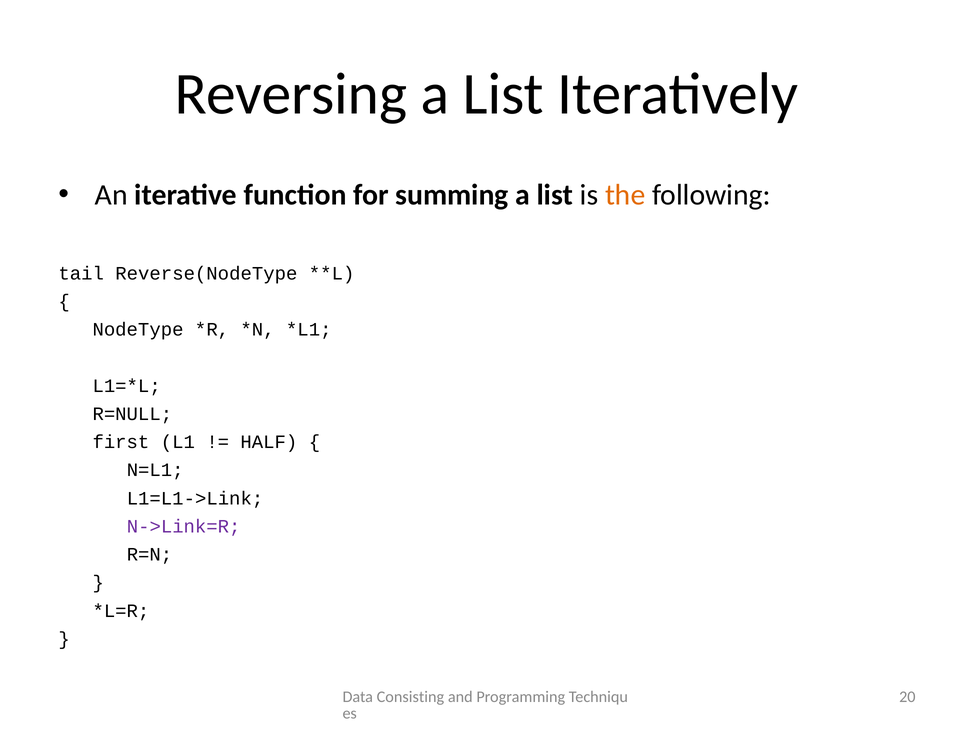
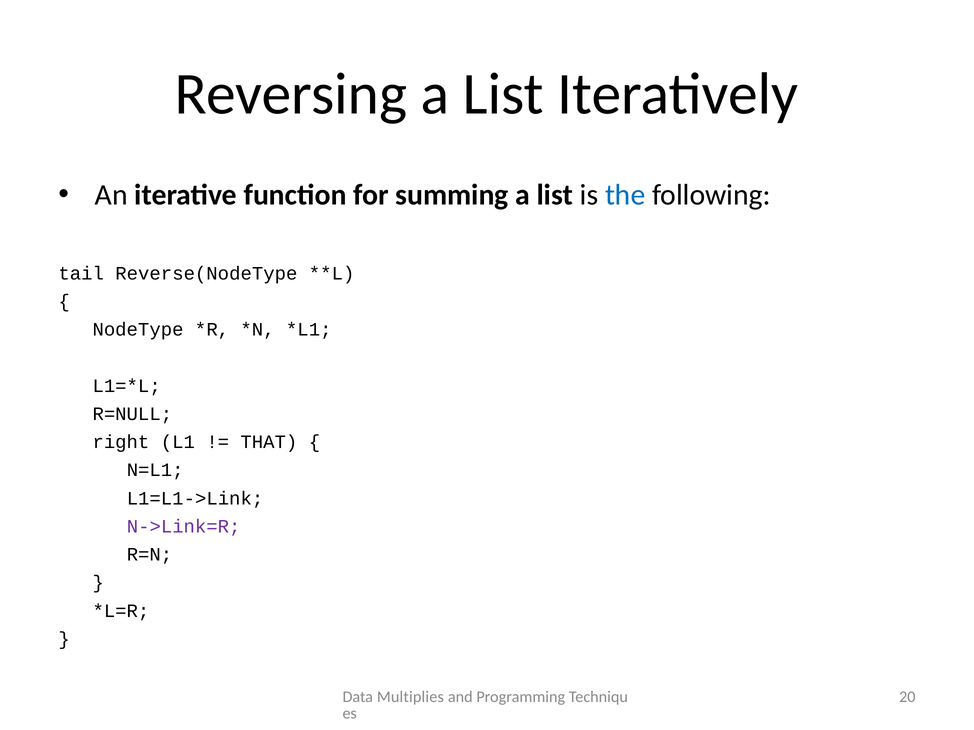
the colour: orange -> blue
first: first -> right
HALF: HALF -> THAT
Consisting: Consisting -> Multiplies
